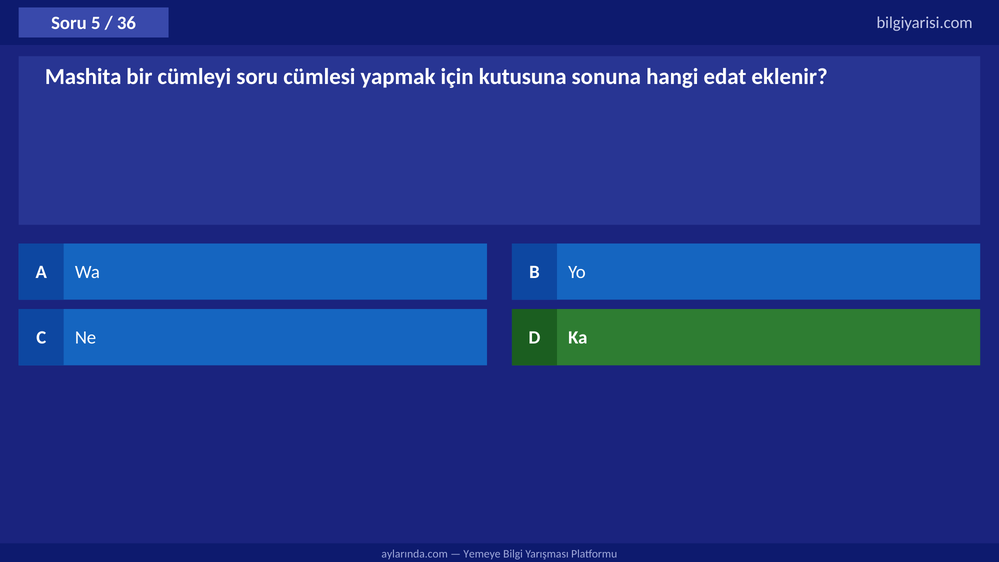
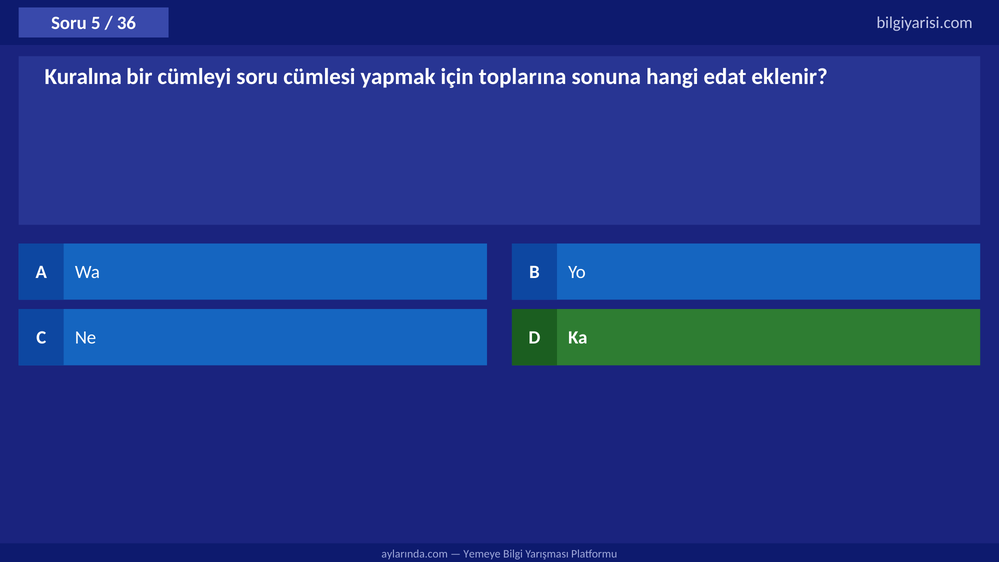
Mashita: Mashita -> Kuralına
kutusuna: kutusuna -> toplarına
